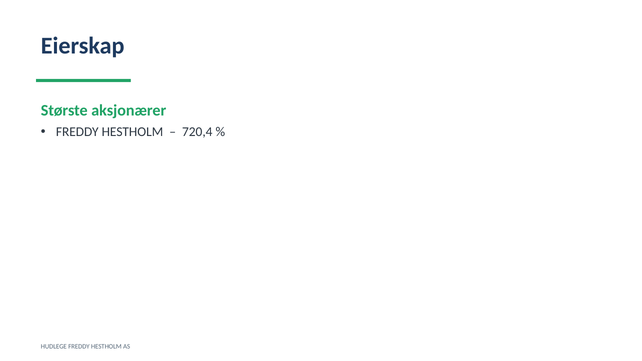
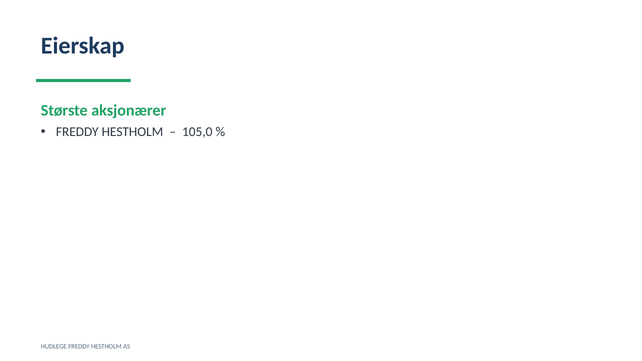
720,4: 720,4 -> 105,0
